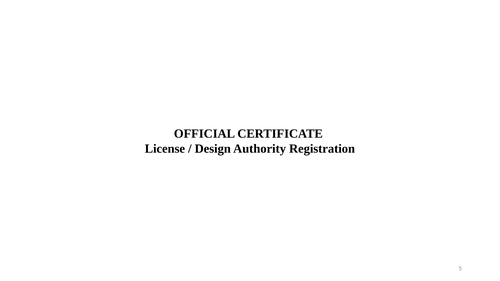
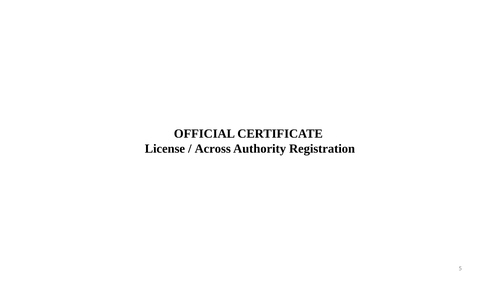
Design: Design -> Across
